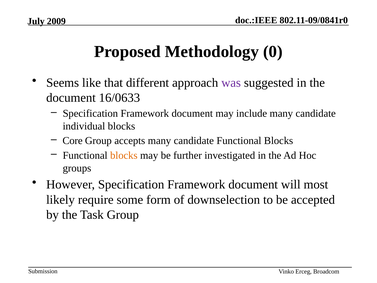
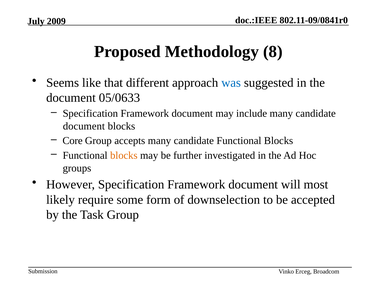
0: 0 -> 8
was colour: purple -> blue
16/0633: 16/0633 -> 05/0633
individual at (84, 126): individual -> document
